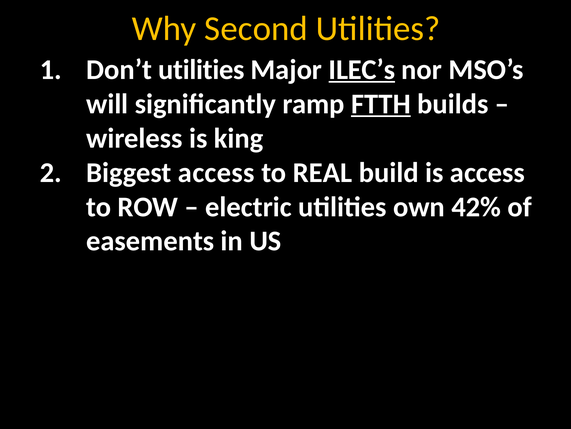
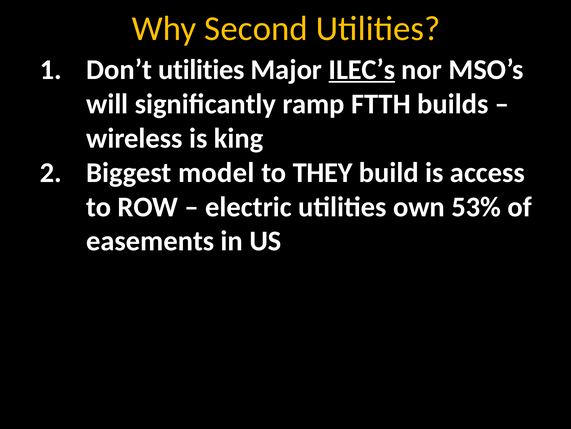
FTTH underline: present -> none
Biggest access: access -> model
REAL: REAL -> THEY
42%: 42% -> 53%
